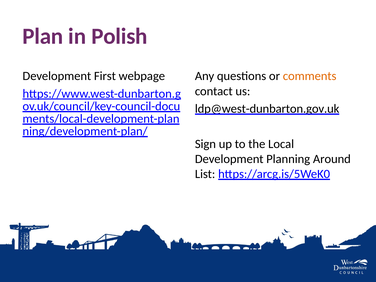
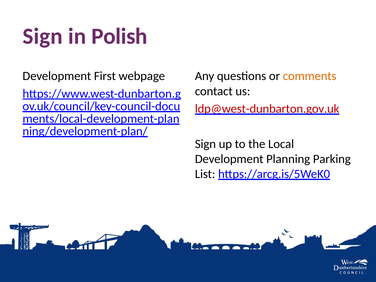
Plan at (43, 36): Plan -> Sign
ldp@west-dunbarton.gov.uk colour: black -> red
Around: Around -> Parking
